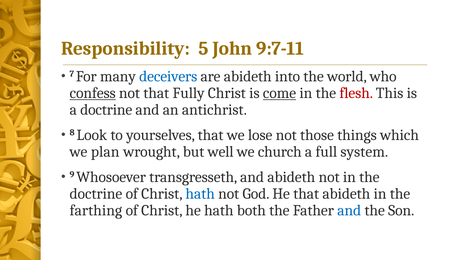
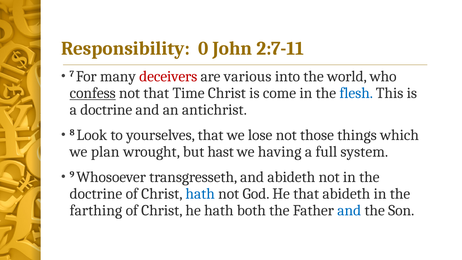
5: 5 -> 0
9:7-11: 9:7-11 -> 2:7-11
deceivers colour: blue -> red
are abideth: abideth -> various
Fully: Fully -> Time
come underline: present -> none
flesh colour: red -> blue
well: well -> hast
church: church -> having
